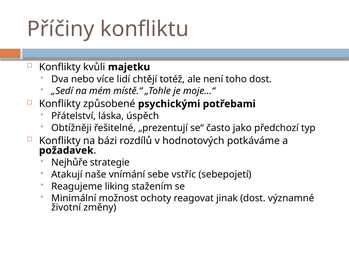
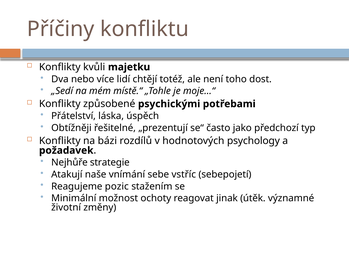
potkáváme: potkáváme -> psychology
liking: liking -> pozic
jinak dost: dost -> útěk
